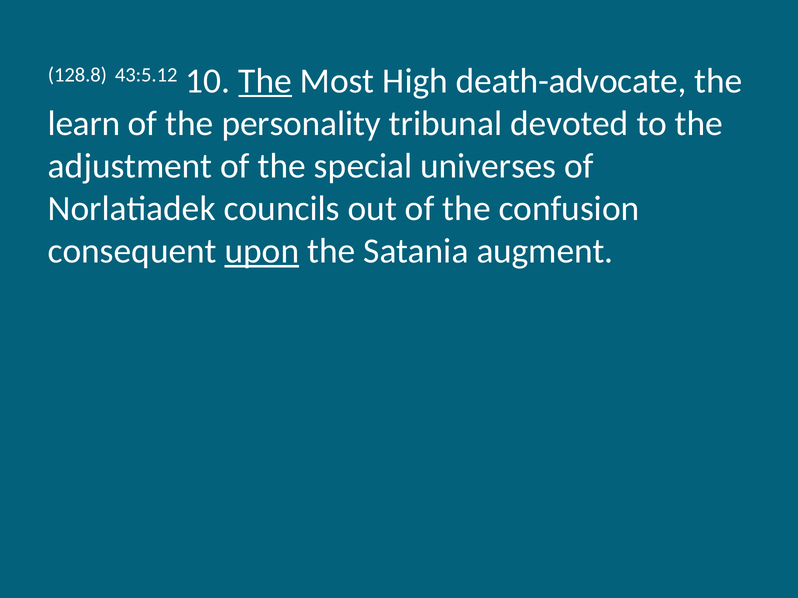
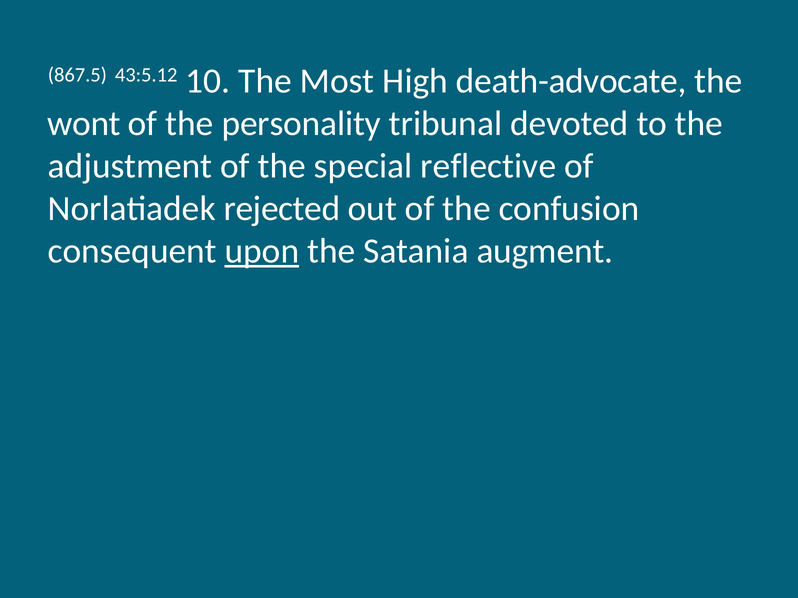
128.8: 128.8 -> 867.5
The at (265, 81) underline: present -> none
learn: learn -> wont
universes: universes -> reflective
councils: councils -> rejected
